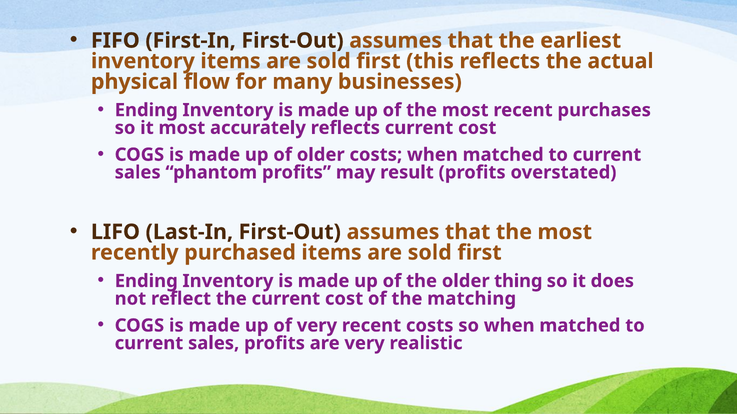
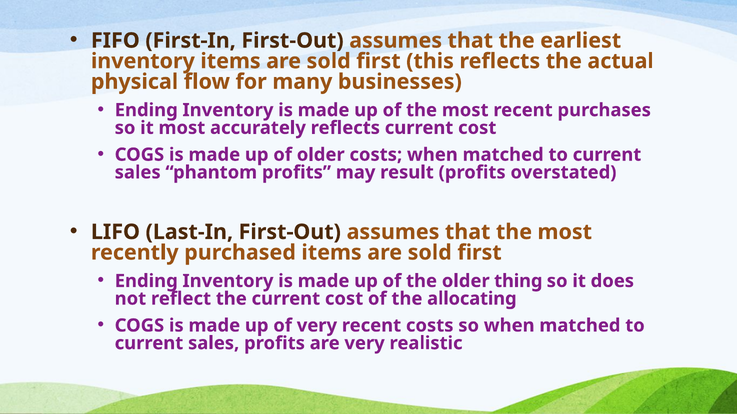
matching: matching -> allocating
